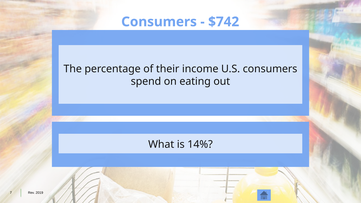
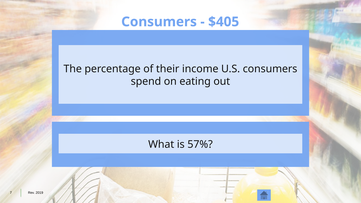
$742: $742 -> $405
14%: 14% -> 57%
